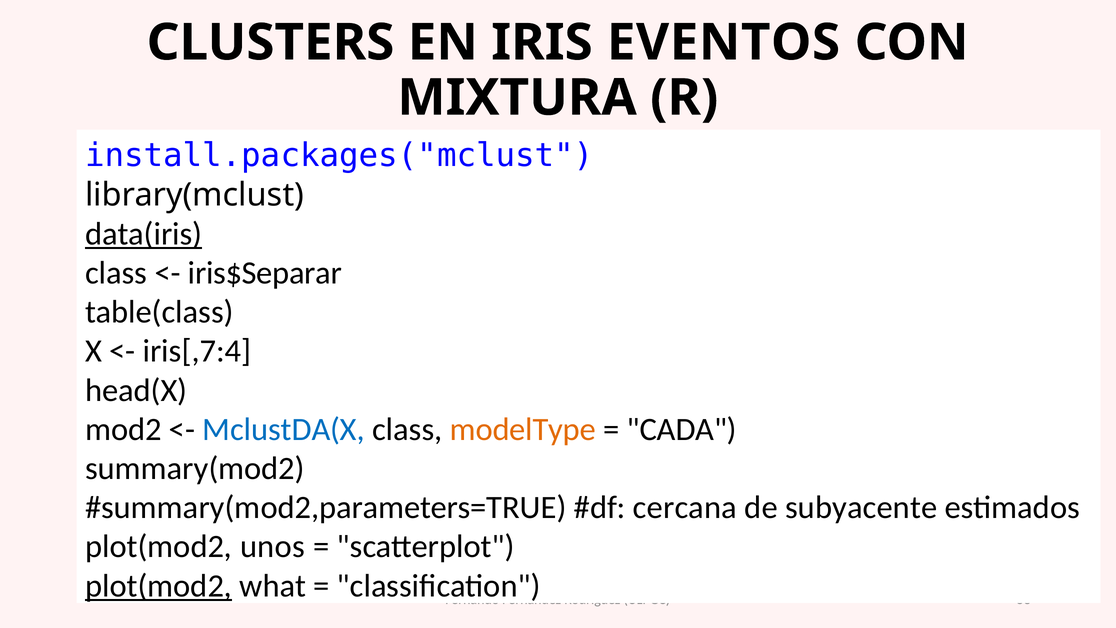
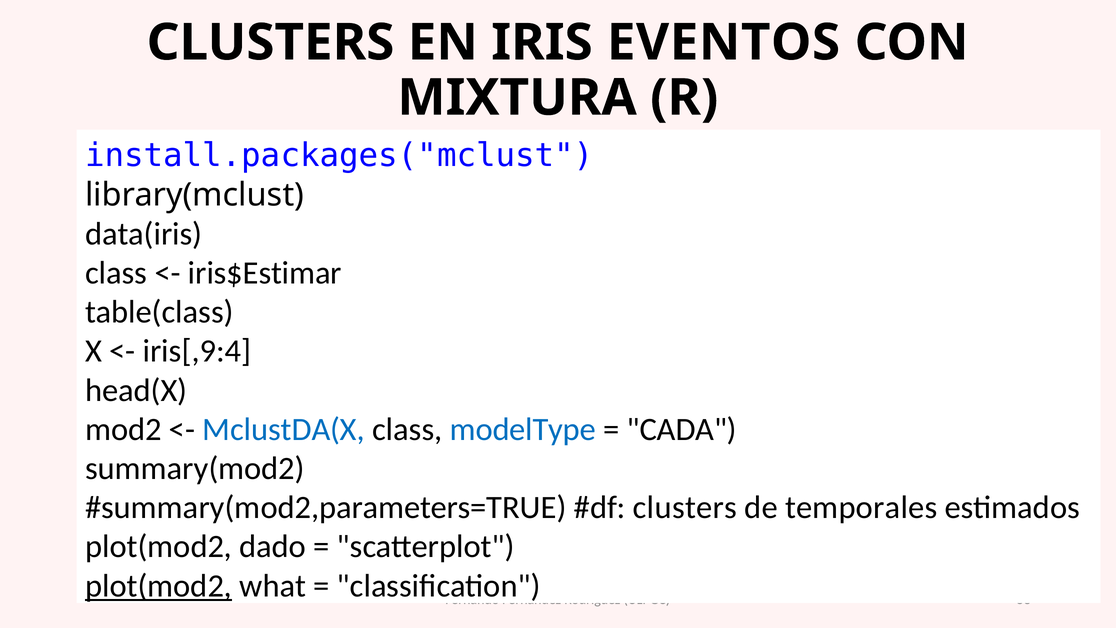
data(iris underline: present -> none
iris$Separar: iris$Separar -> iris$Estimar
iris[,7:4: iris[,7:4 -> iris[,9:4
modelType colour: orange -> blue
cercana at (685, 507): cercana -> clusters
subyacente: subyacente -> temporales
unos: unos -> dado
